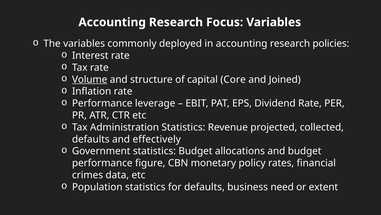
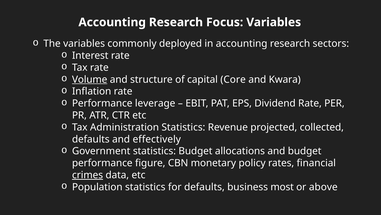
policies: policies -> sectors
Joined: Joined -> Kwara
crimes underline: none -> present
need: need -> most
extent: extent -> above
